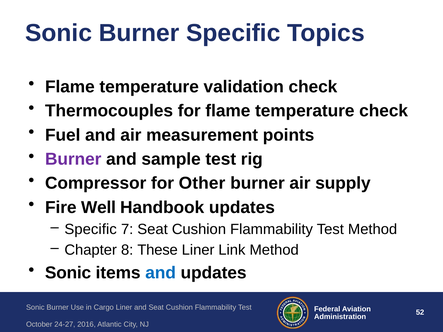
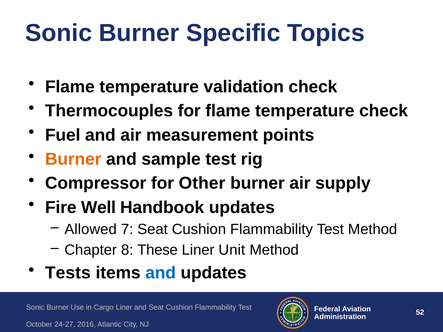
Burner at (73, 159) colour: purple -> orange
Specific at (91, 229): Specific -> Allowed
Link: Link -> Unit
Sonic at (68, 273): Sonic -> Tests
